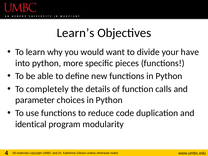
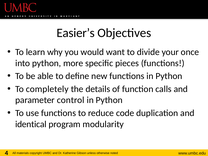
Learn’s: Learn’s -> Easier’s
have: have -> once
choices: choices -> control
